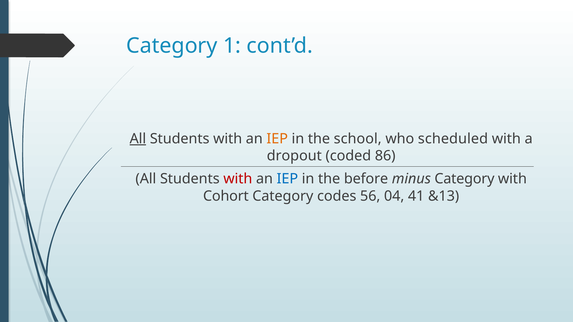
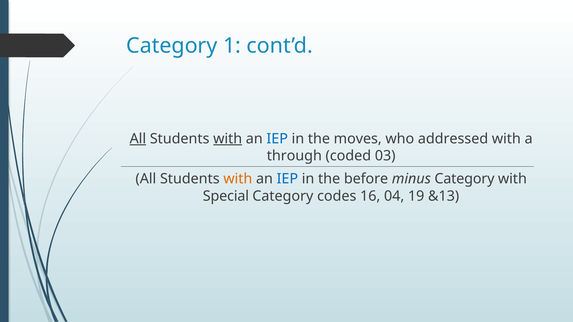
with at (228, 139) underline: none -> present
IEP at (277, 139) colour: orange -> blue
school: school -> moves
scheduled: scheduled -> addressed
dropout: dropout -> through
86: 86 -> 03
with at (238, 179) colour: red -> orange
Cohort: Cohort -> Special
56: 56 -> 16
41: 41 -> 19
